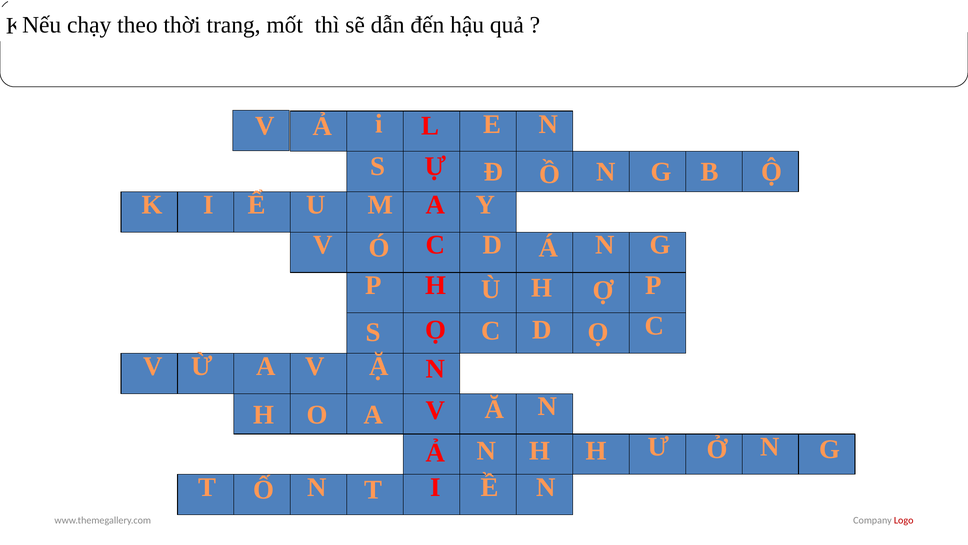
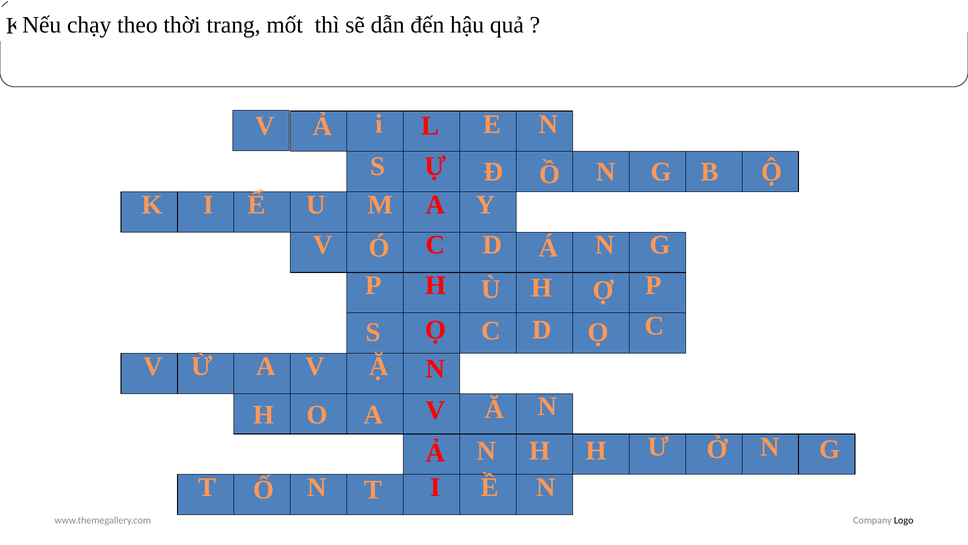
Logo colour: red -> black
